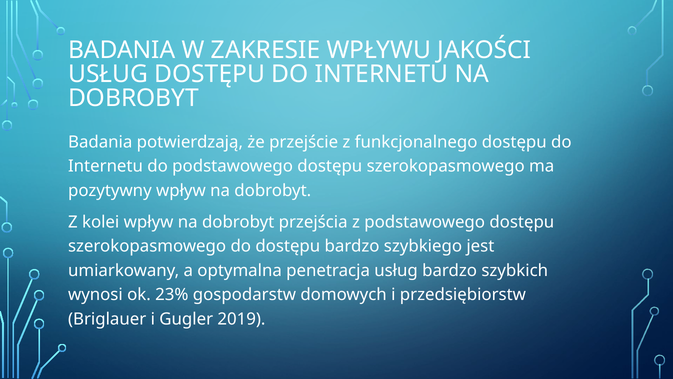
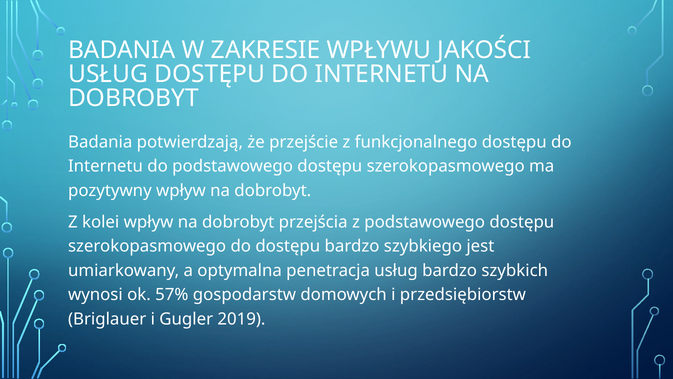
23%: 23% -> 57%
